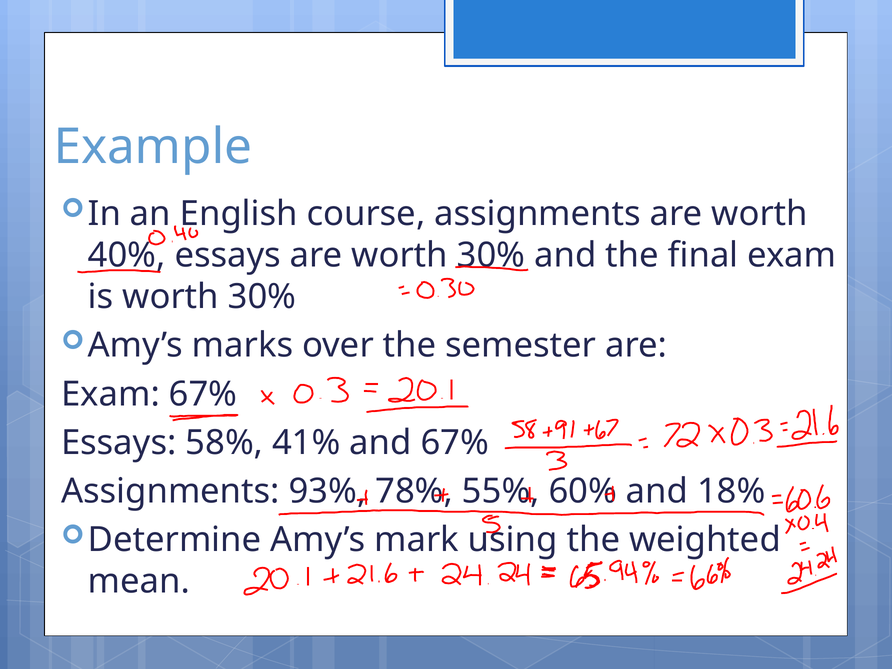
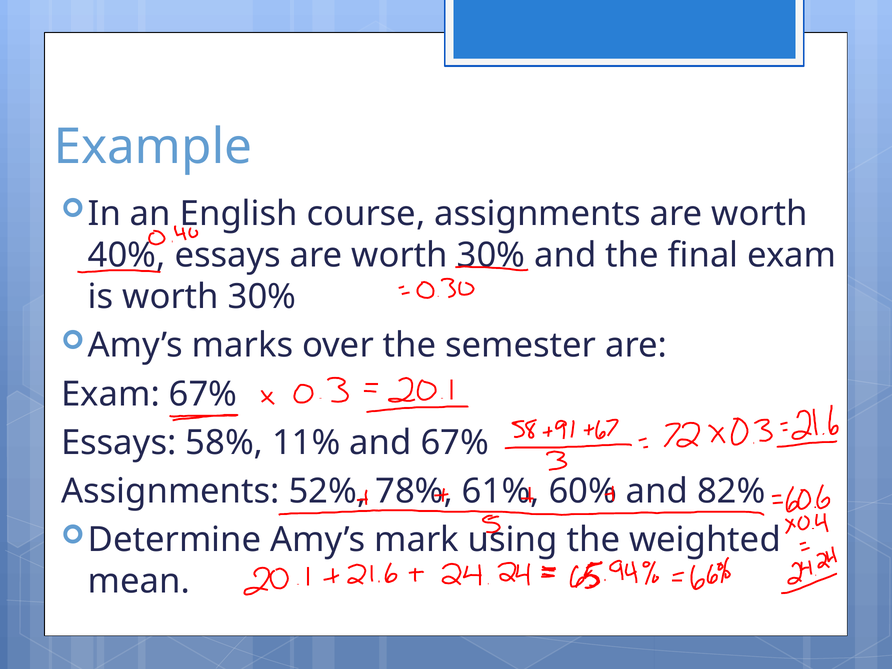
41%: 41% -> 11%
93%: 93% -> 52%
55%: 55% -> 61%
18%: 18% -> 82%
